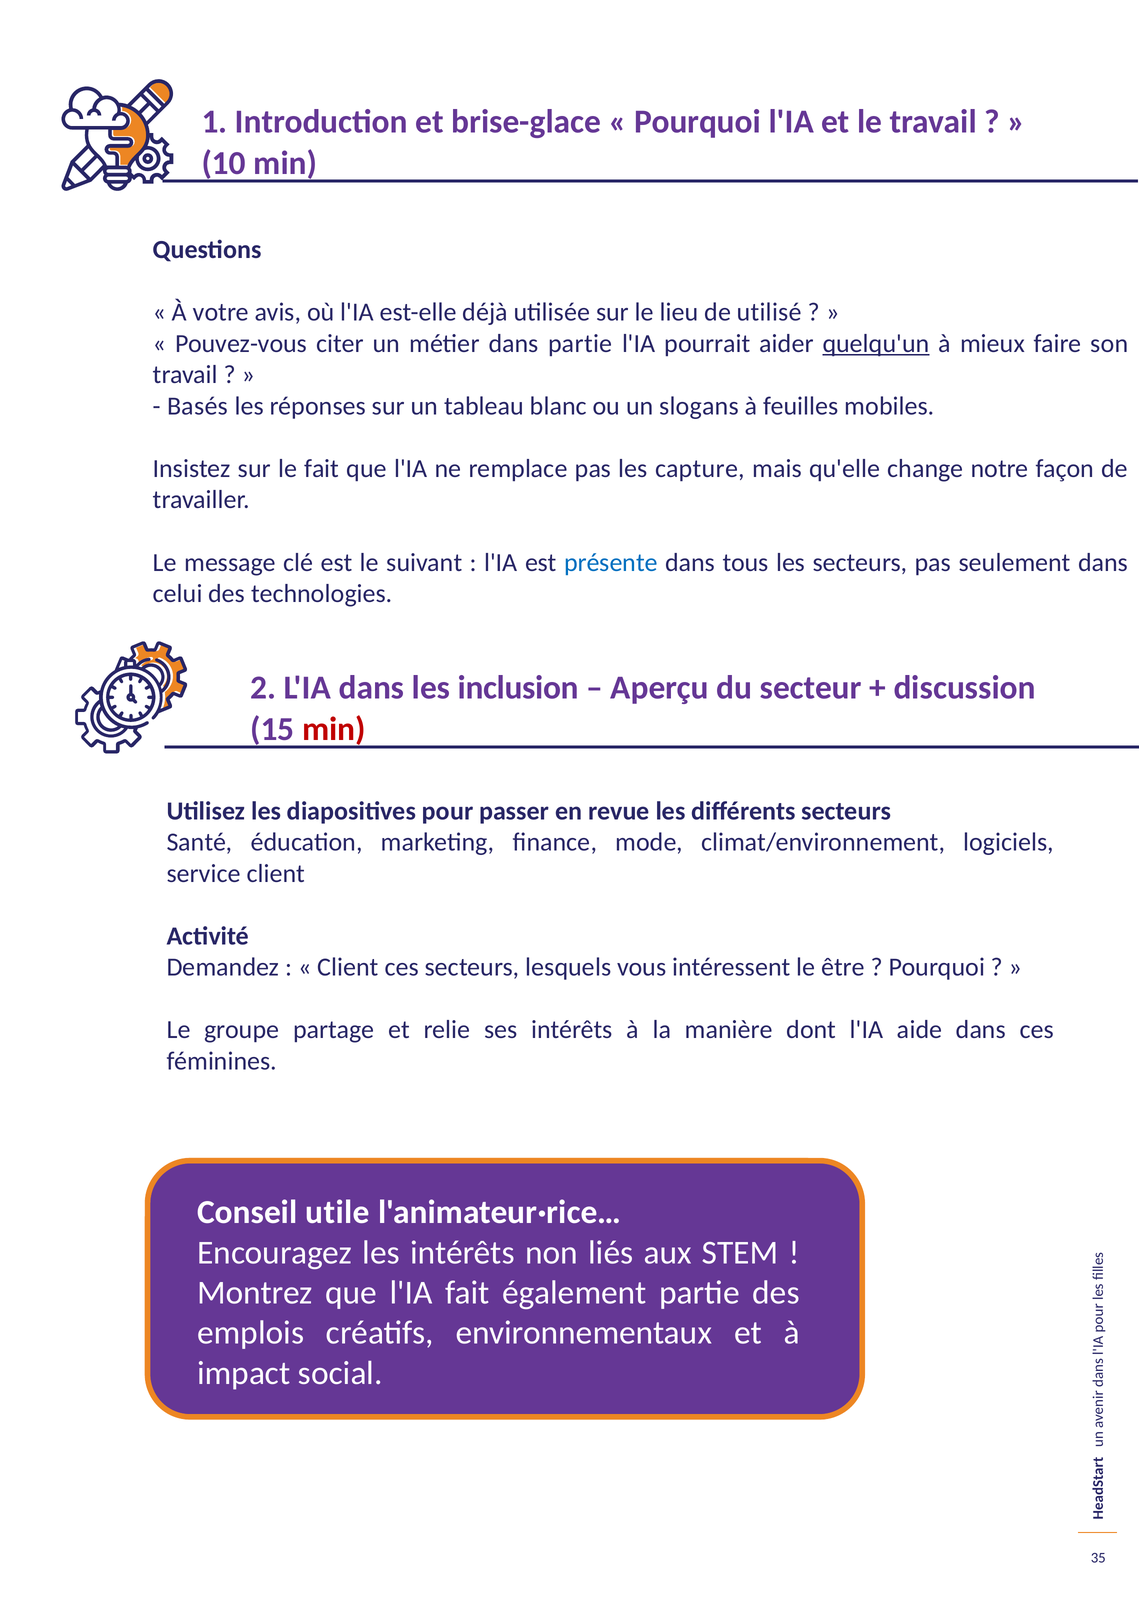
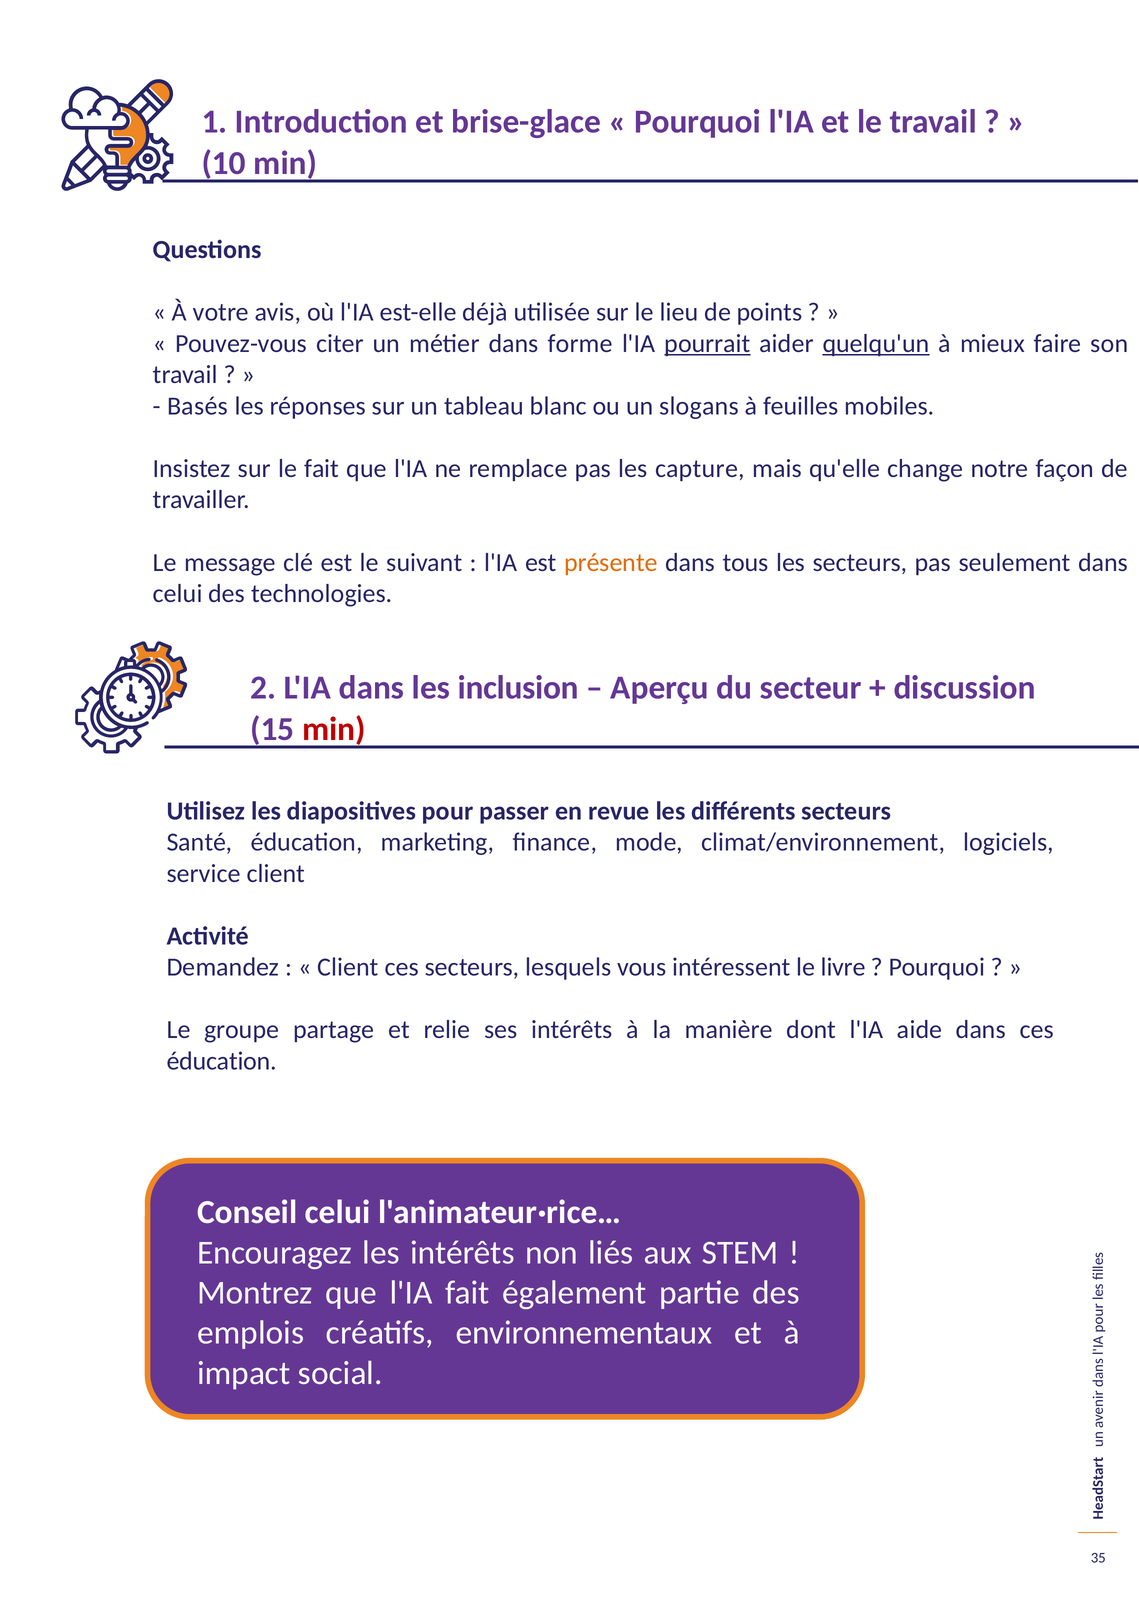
utilisé: utilisé -> points
dans partie: partie -> forme
pourrait underline: none -> present
présente colour: blue -> orange
être: être -> livre
féminines at (222, 1061): féminines -> éducation
Conseil utile: utile -> celui
